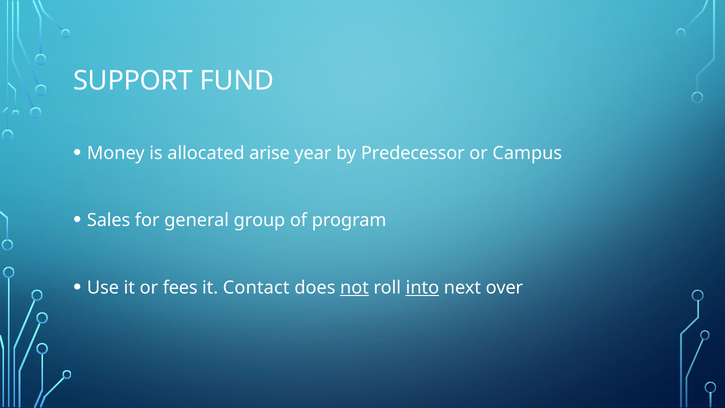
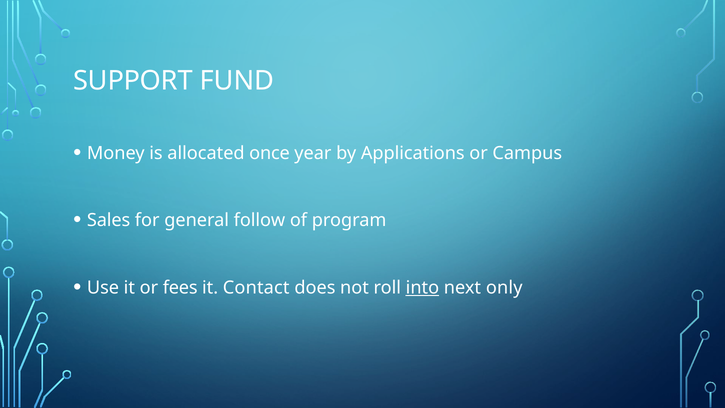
arise: arise -> once
Predecessor: Predecessor -> Applications
group: group -> follow
not underline: present -> none
over: over -> only
